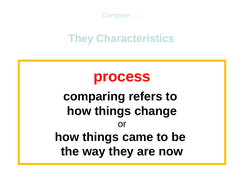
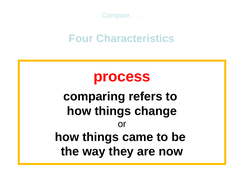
They at (81, 39): They -> Four
